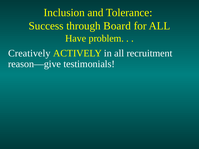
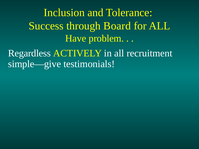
Creatively: Creatively -> Regardless
reason—give: reason—give -> simple—give
